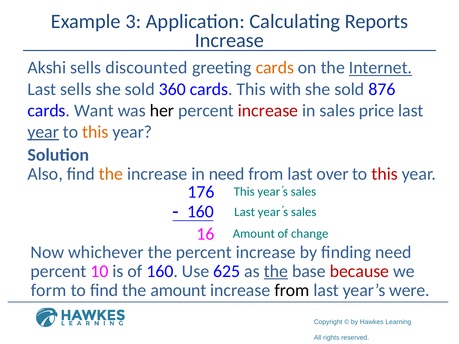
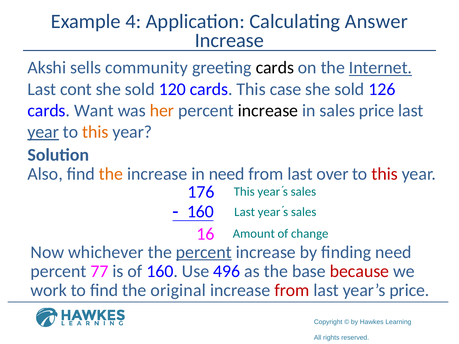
3: 3 -> 4
Reports: Reports -> Answer
discounted: discounted -> community
cards at (275, 68) colour: orange -> black
Last sells: sells -> cont
360: 360 -> 120
with: with -> case
876: 876 -> 126
her colour: black -> orange
increase at (268, 111) colour: red -> black
percent at (204, 252) underline: none -> present
10: 10 -> 77
625: 625 -> 496
the at (276, 271) underline: present -> none
form: form -> work
the amount: amount -> original
from at (292, 291) colour: black -> red
year’s were: were -> price
